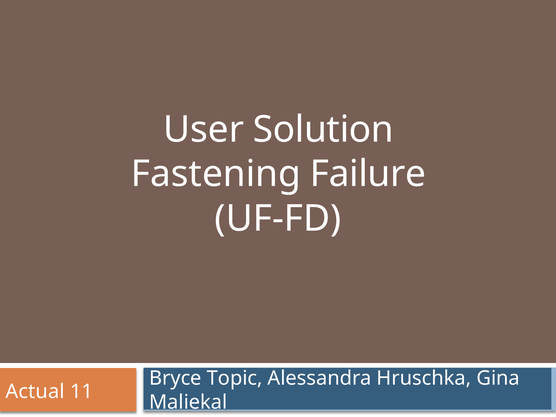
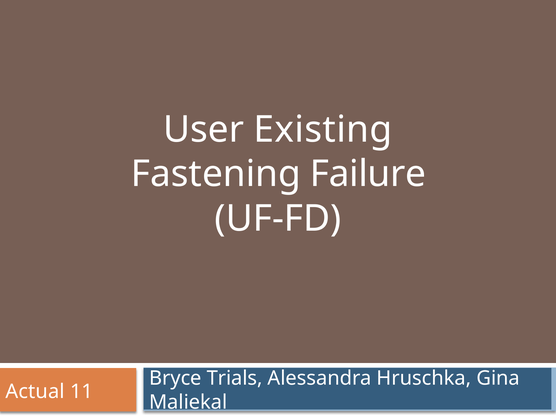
Solution: Solution -> Existing
Topic: Topic -> Trials
